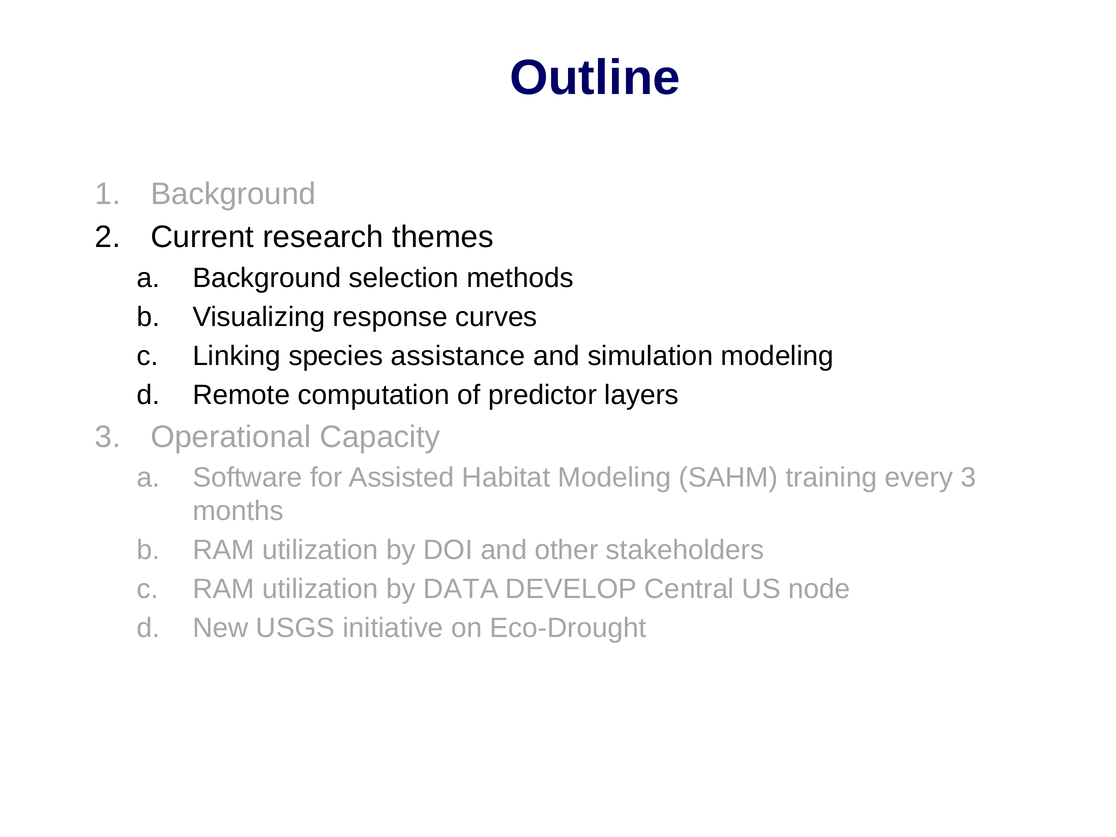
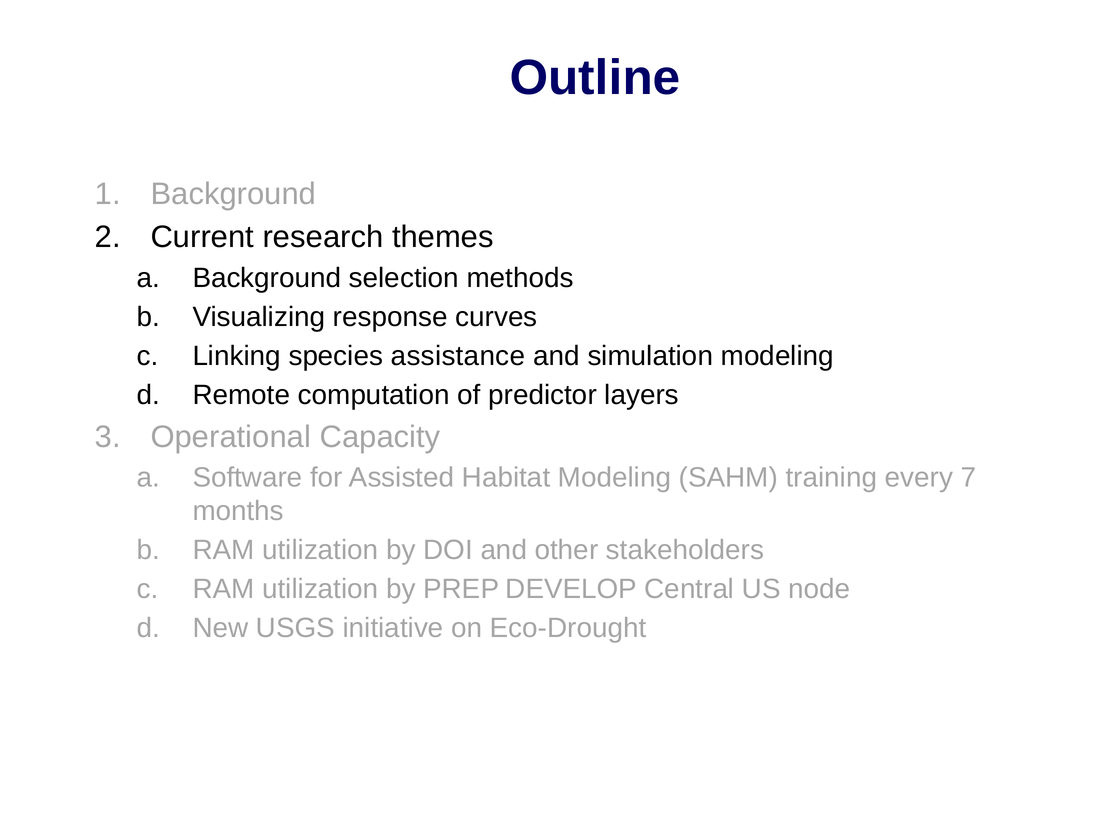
every 3: 3 -> 7
DATA: DATA -> PREP
